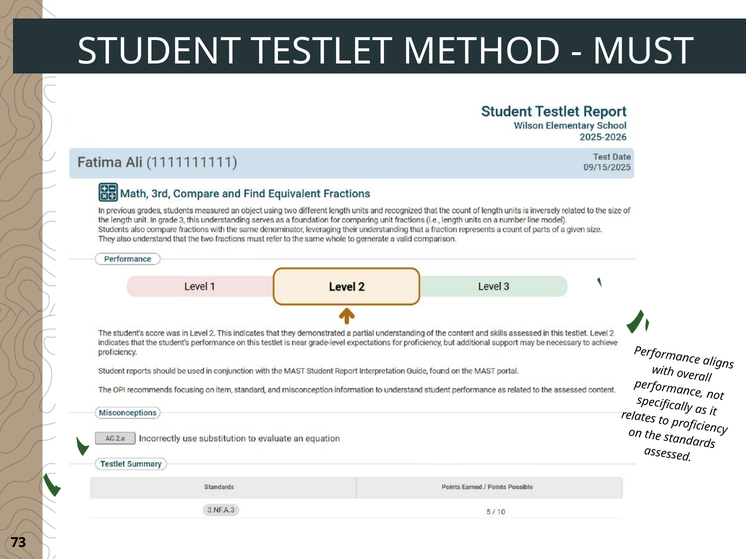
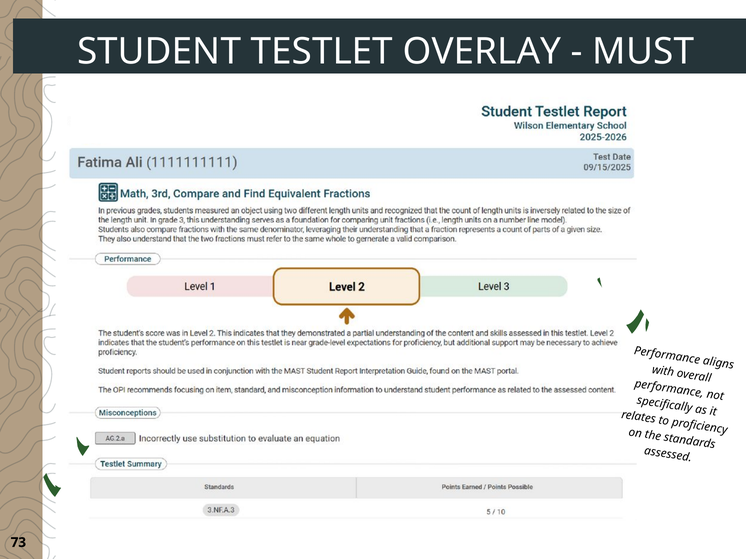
METHOD: METHOD -> OVERLAY
